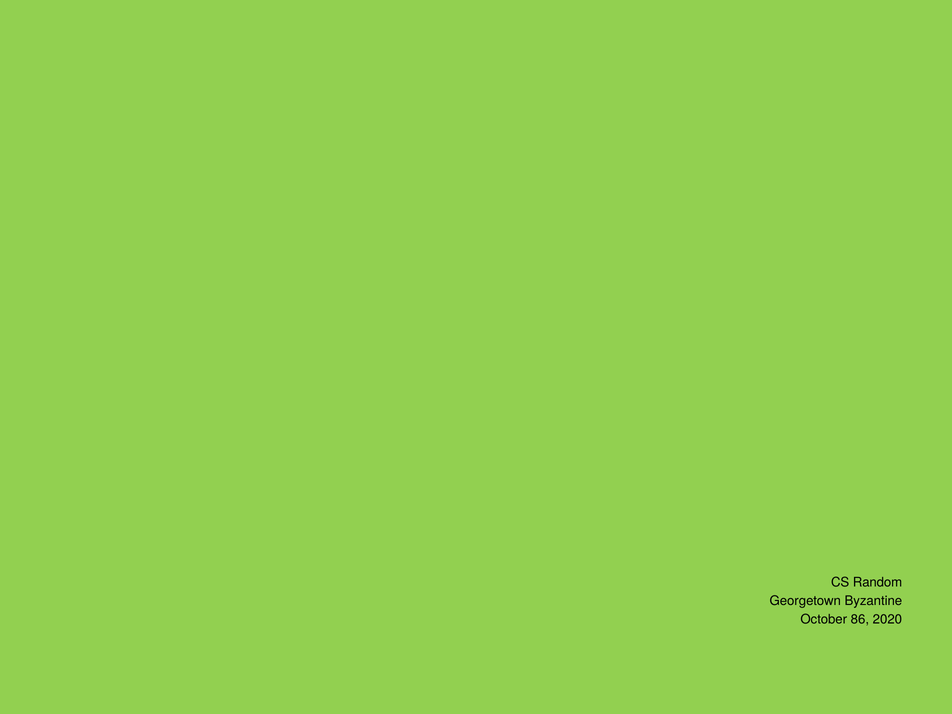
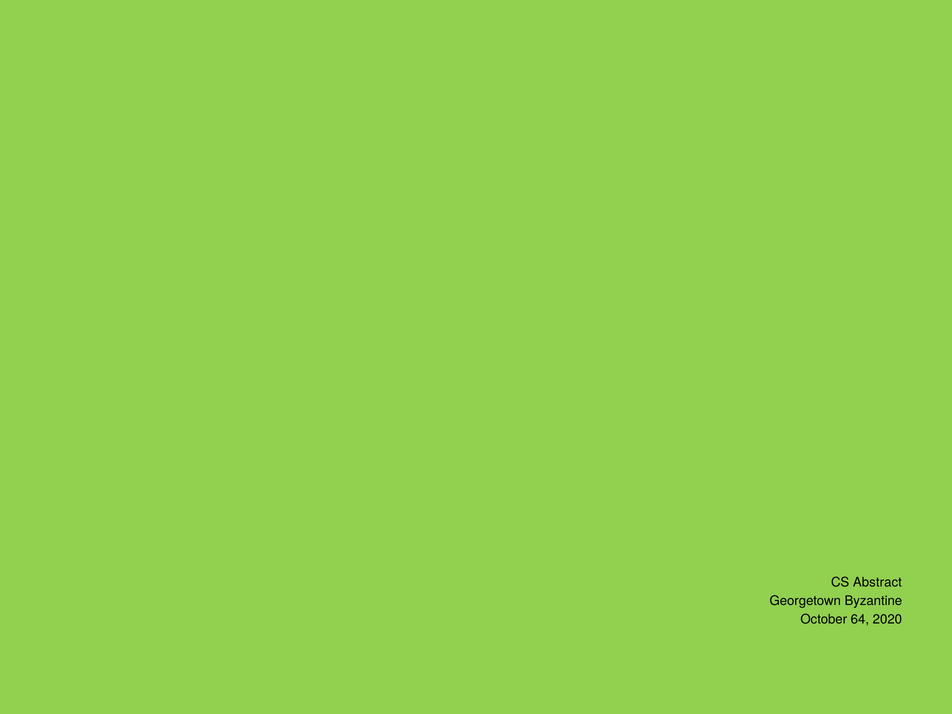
Random: Random -> Abstract
86: 86 -> 64
